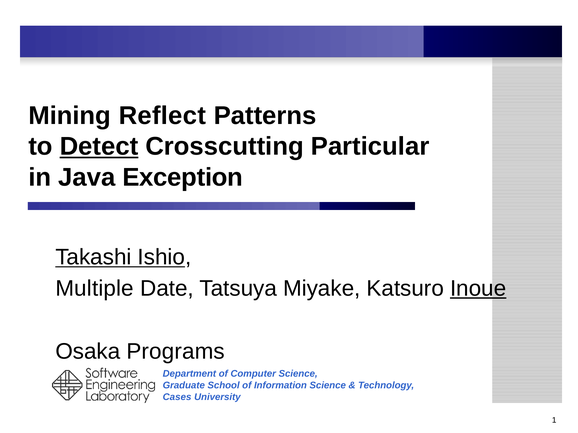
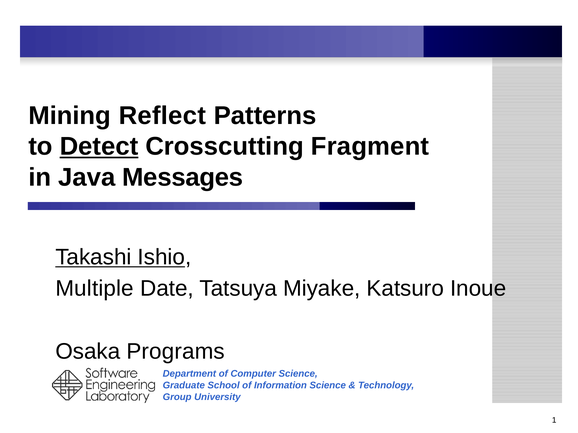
Particular: Particular -> Fragment
Exception: Exception -> Messages
Inoue underline: present -> none
Cases: Cases -> Group
